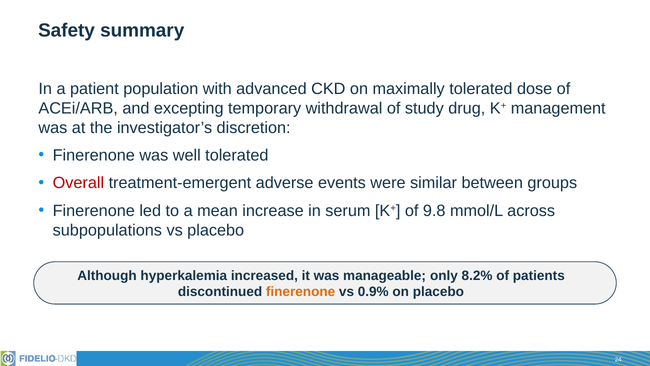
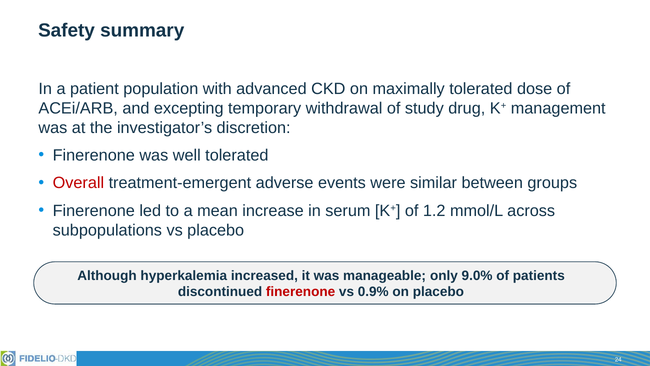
9.8: 9.8 -> 1.2
8.2%: 8.2% -> 9.0%
finerenone at (301, 292) colour: orange -> red
